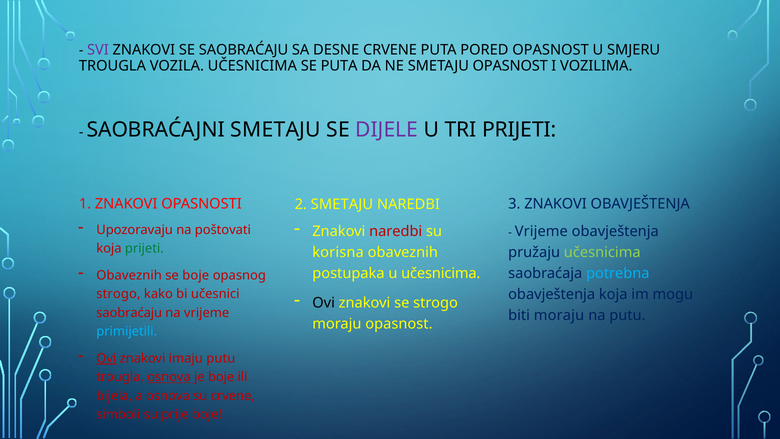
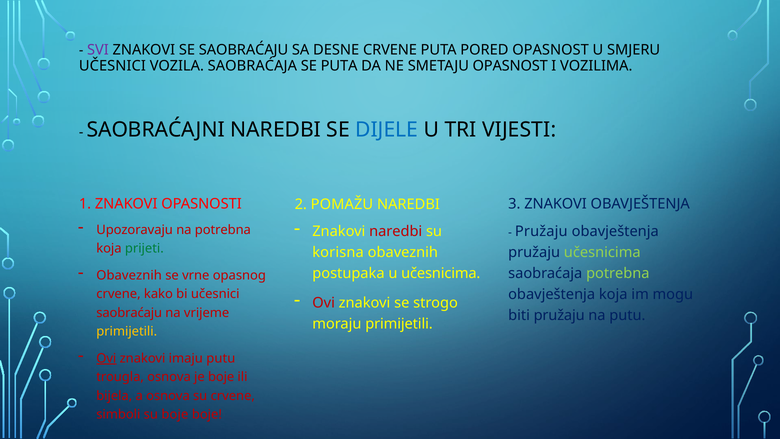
TROUGLA at (112, 66): TROUGLA -> UČESNICI
VOZILA UČESNICIMA: UČESNICIMA -> SAOBRAĆAJA
SAOBRAĆAJNI SMETAJU: SMETAJU -> NAREDBI
DIJELE colour: purple -> blue
TRI PRIJETI: PRIJETI -> VIJESTI
2 SMETAJU: SMETAJU -> POMAŽU
na poštovati: poštovati -> potrebna
Vrijeme at (541, 231): Vrijeme -> Pružaju
se boje: boje -> vrne
potrebna at (618, 273) colour: light blue -> light green
strogo at (118, 294): strogo -> crvene
Ovi at (324, 303) colour: black -> red
biti moraju: moraju -> pružaju
moraju opasnost: opasnost -> primijetili
primijetili at (127, 331) colour: light blue -> yellow
osnova at (169, 377) underline: present -> none
su prije: prije -> boje
